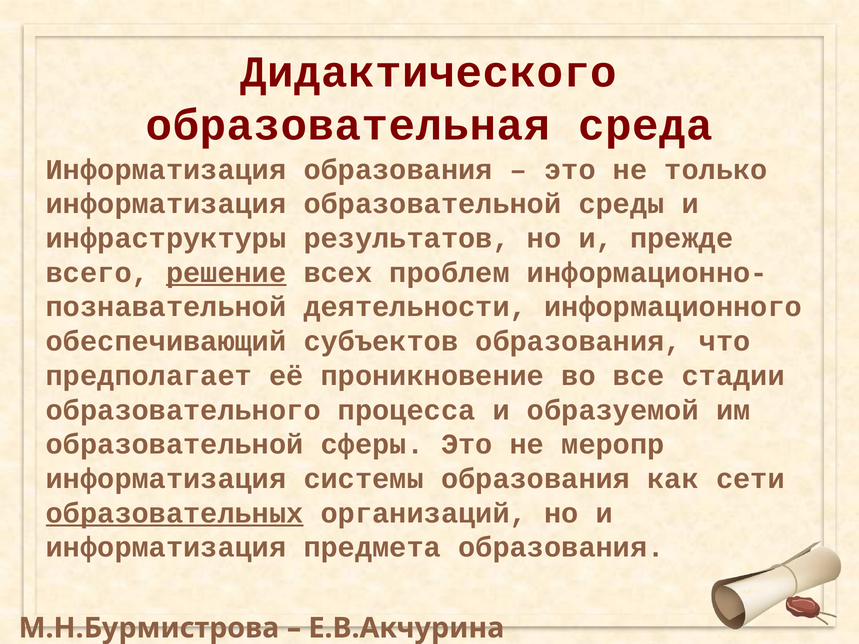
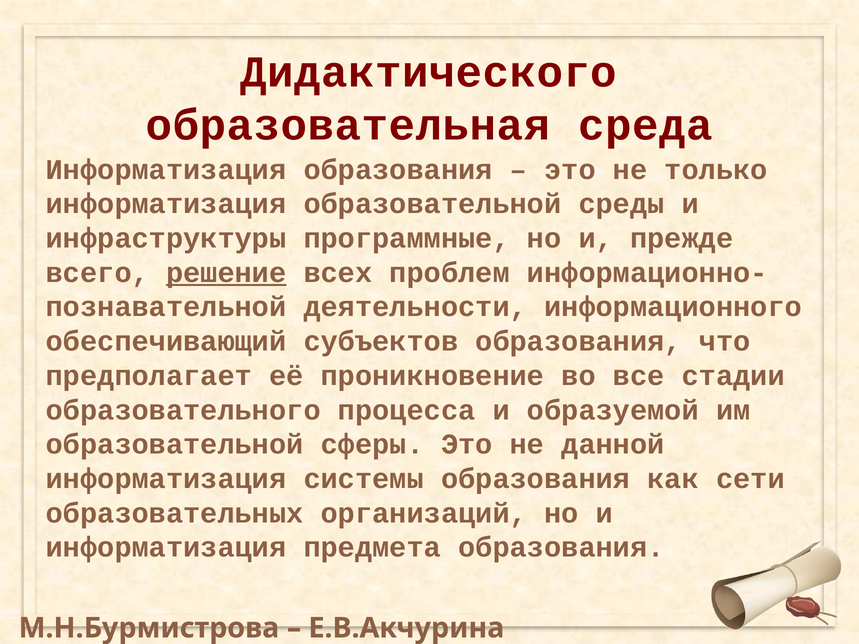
результатов: результатов -> программные
меропр: меропр -> данной
образовательных underline: present -> none
